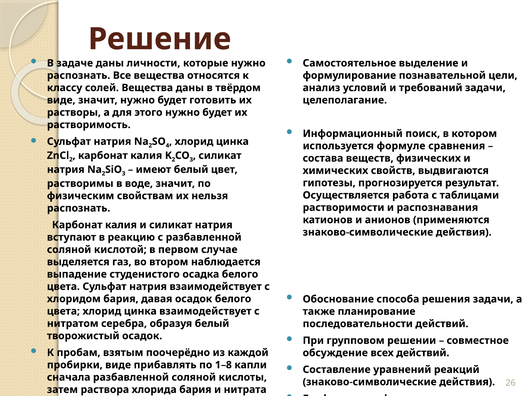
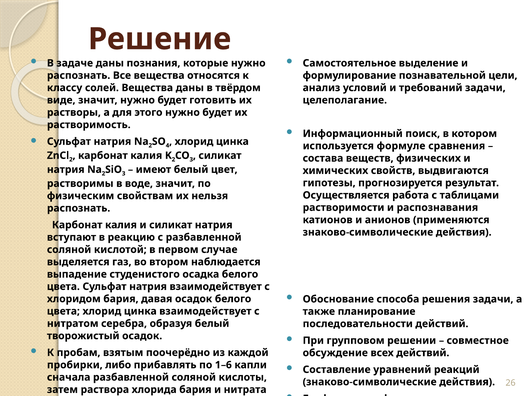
личности: личности -> познания
пробирки виде: виде -> либо
1–8: 1–8 -> 1–6
